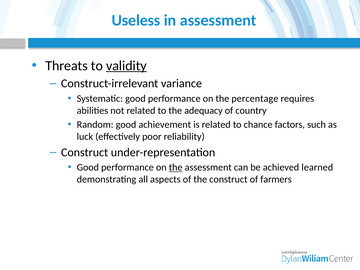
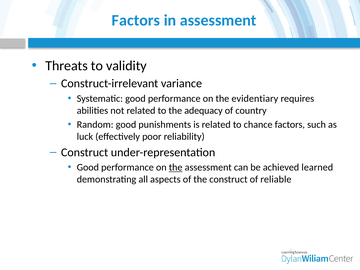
Useless at (136, 20): Useless -> Factors
validity underline: present -> none
percentage: percentage -> evidentiary
achievement: achievement -> punishments
farmers: farmers -> reliable
